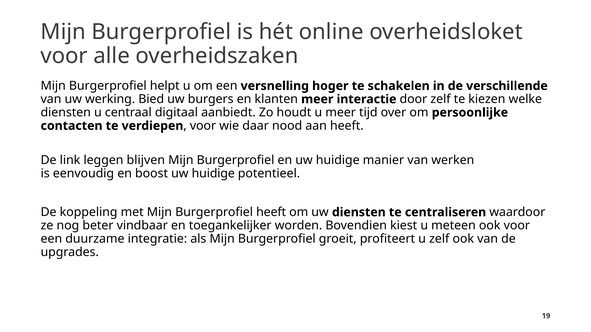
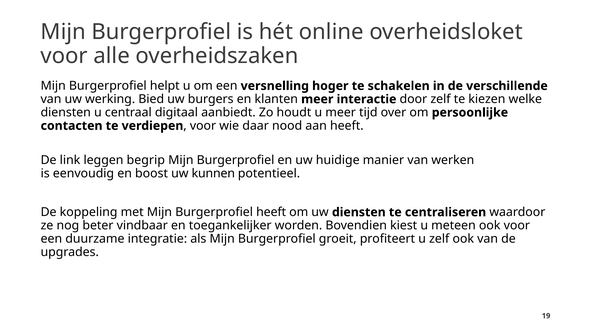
blijven: blijven -> begrip
boost uw huidige: huidige -> kunnen
